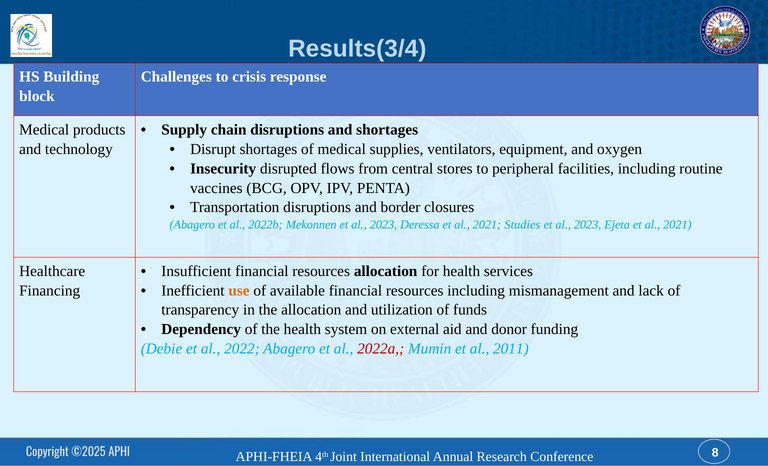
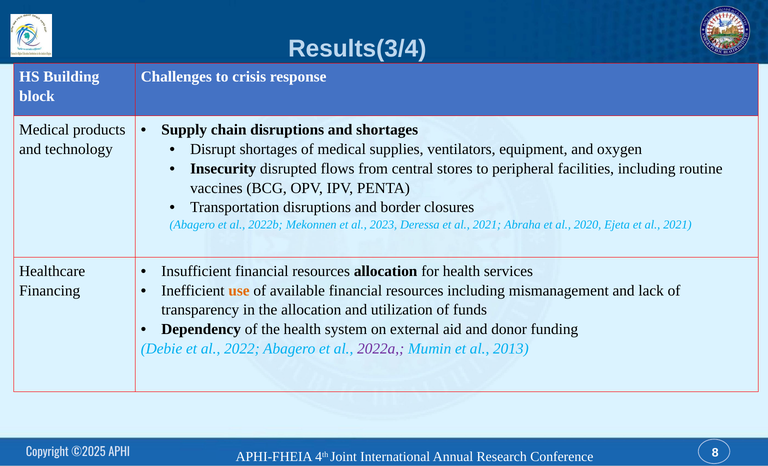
Studies: Studies -> Abraha
2023 at (588, 225): 2023 -> 2020
2022a colour: red -> purple
2011: 2011 -> 2013
